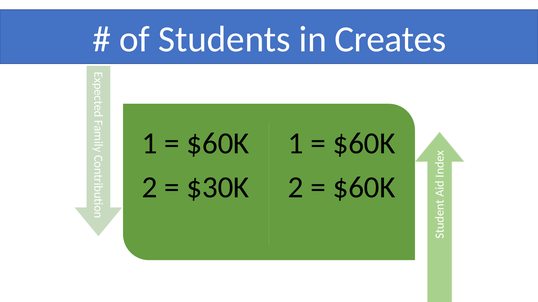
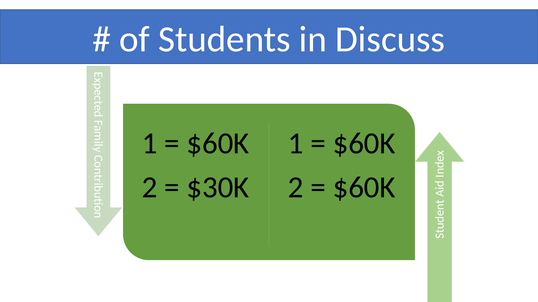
Creates: Creates -> Discuss
